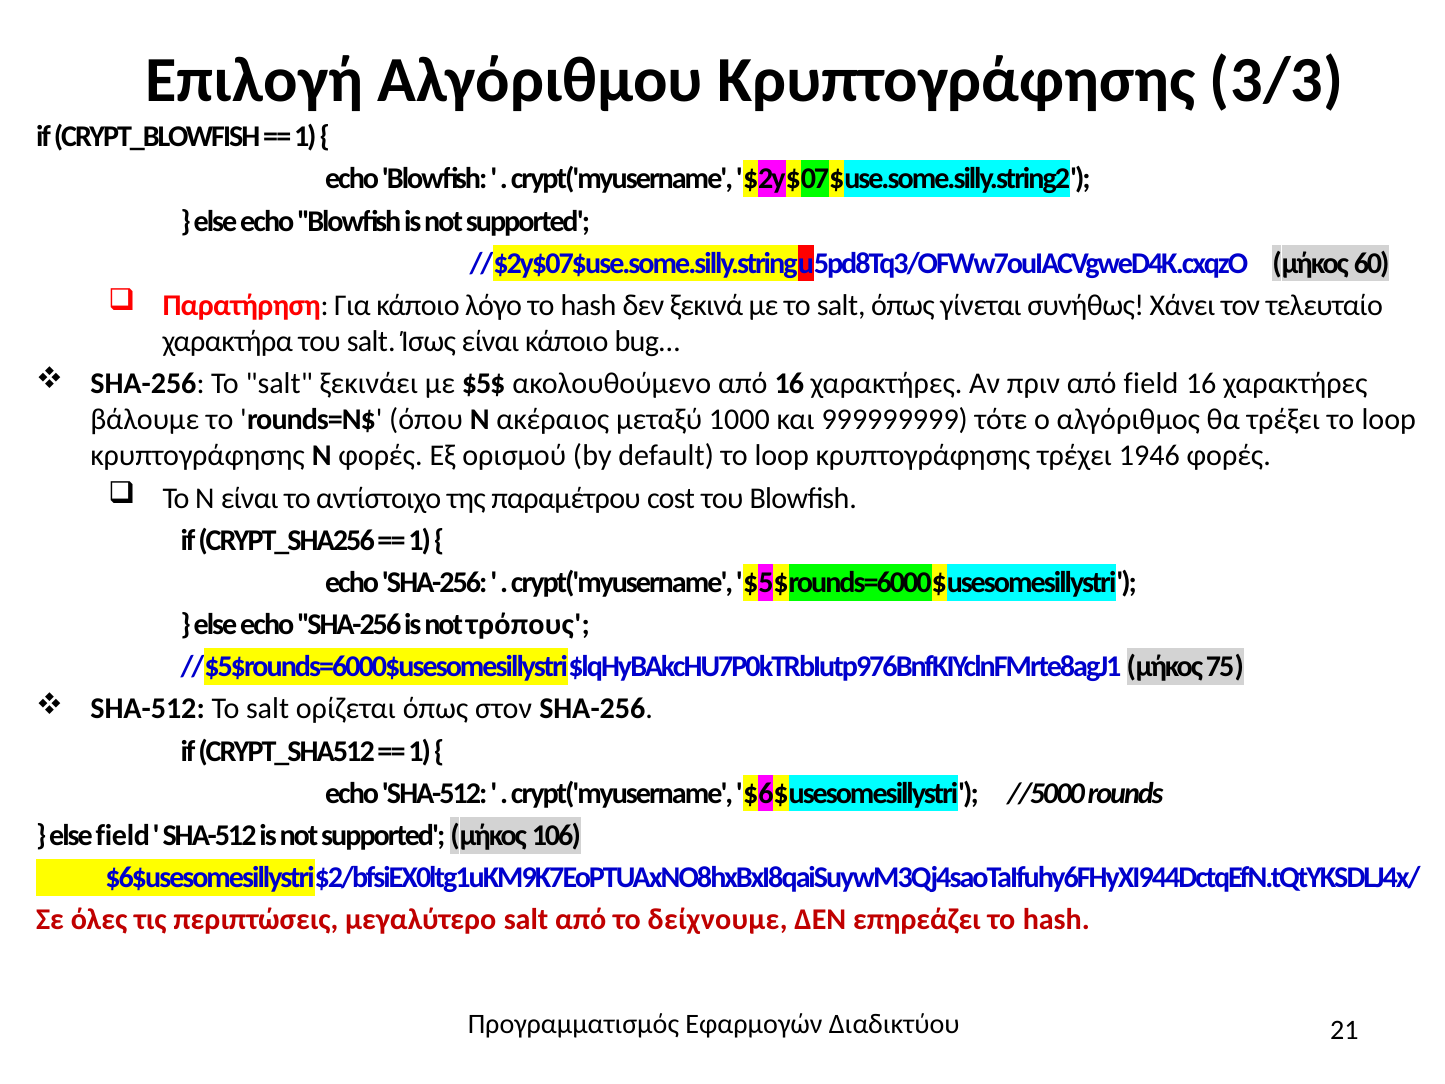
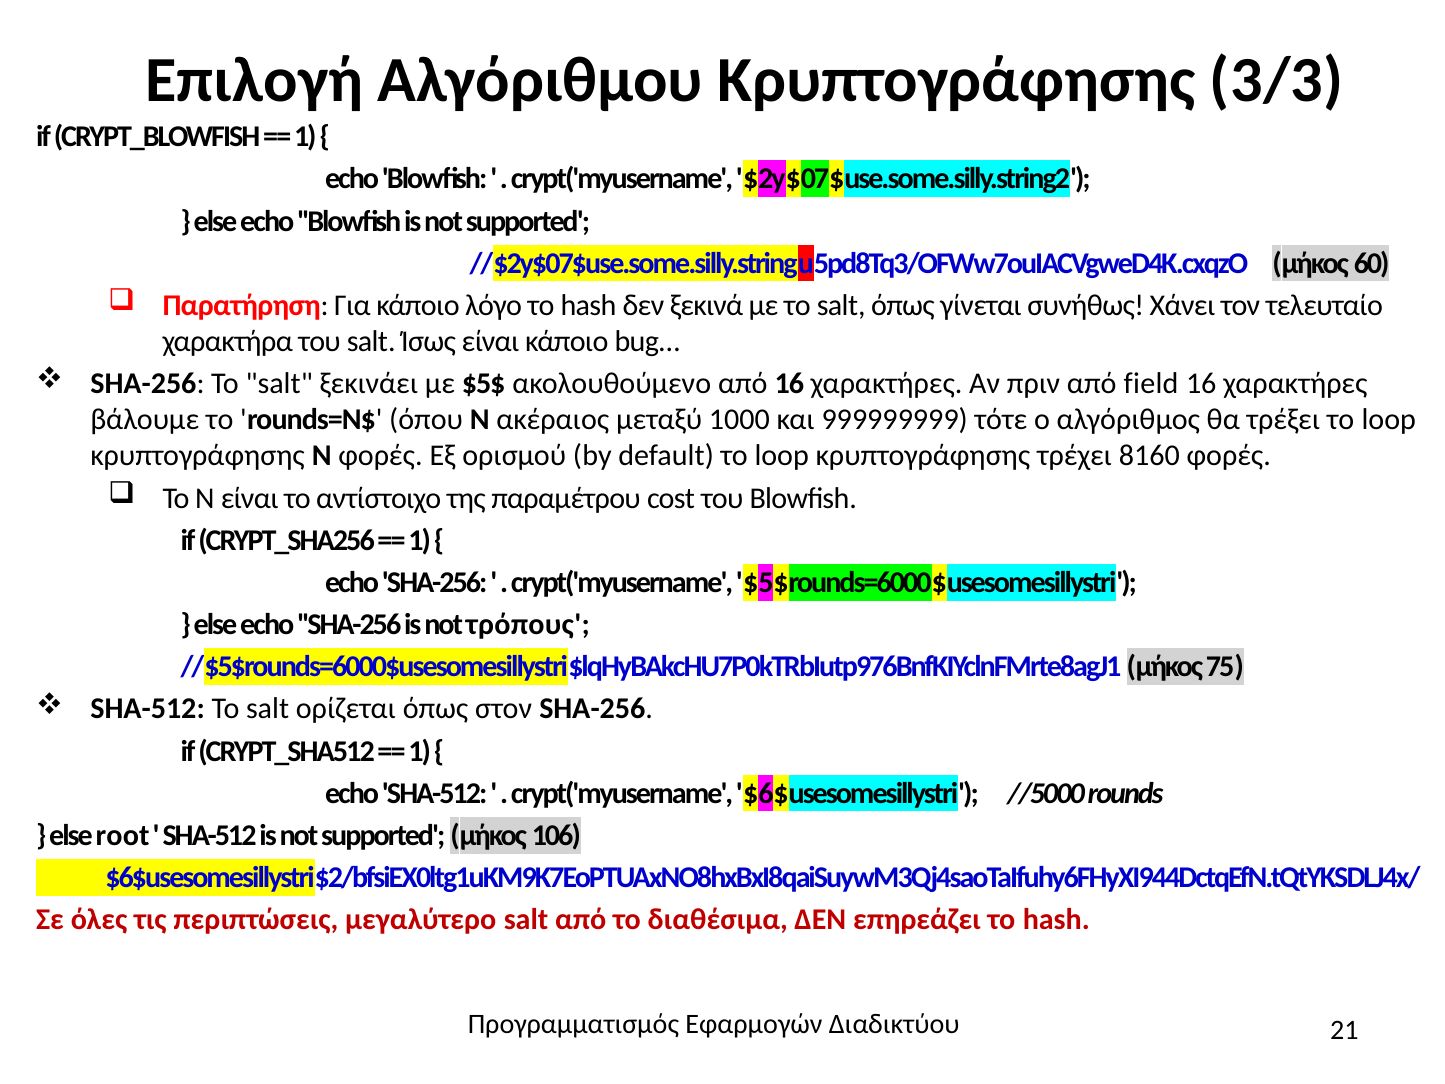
1946: 1946 -> 8160
else field: field -> root
δείχνουμε: δείχνουμε -> διαθέσιμα
